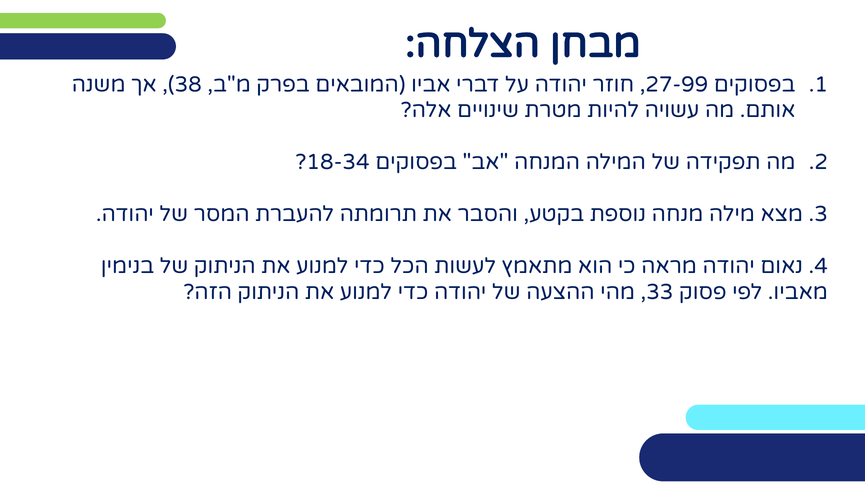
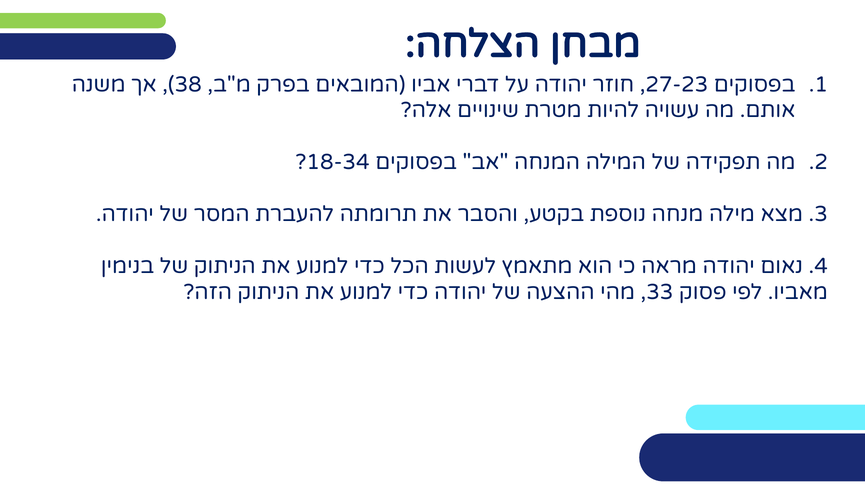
27-99: 27-99 -> 27-23
